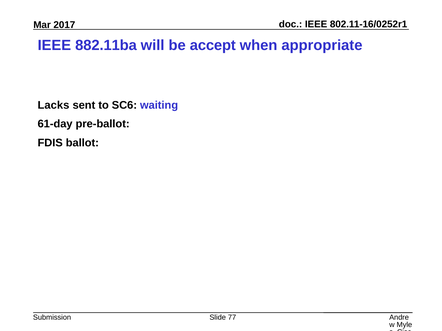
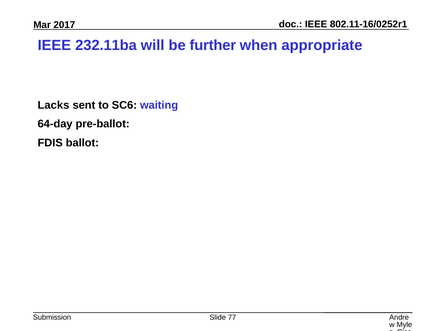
882.11ba: 882.11ba -> 232.11ba
accept: accept -> further
61-day: 61-day -> 64-day
